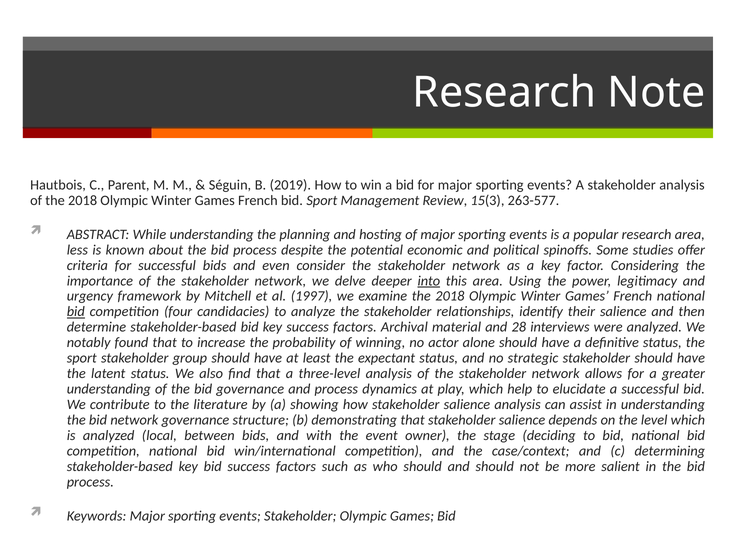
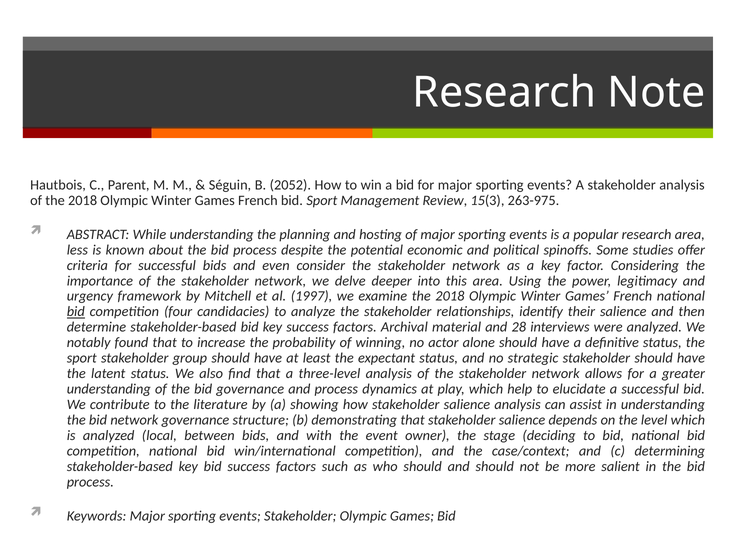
2019: 2019 -> 2052
263-577: 263-577 -> 263-975
into underline: present -> none
